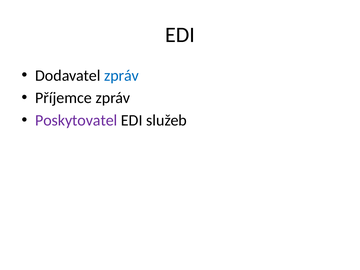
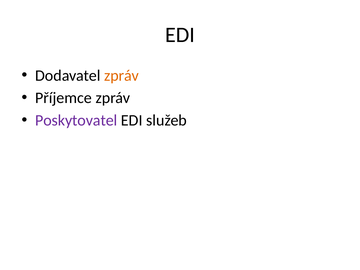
zpráv at (122, 76) colour: blue -> orange
